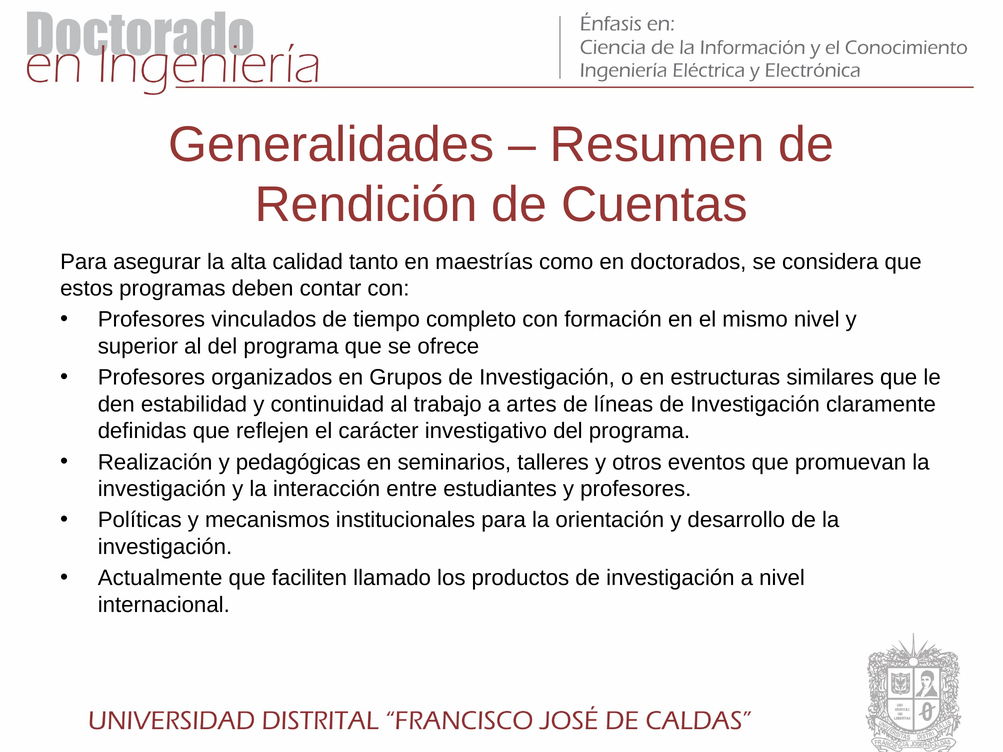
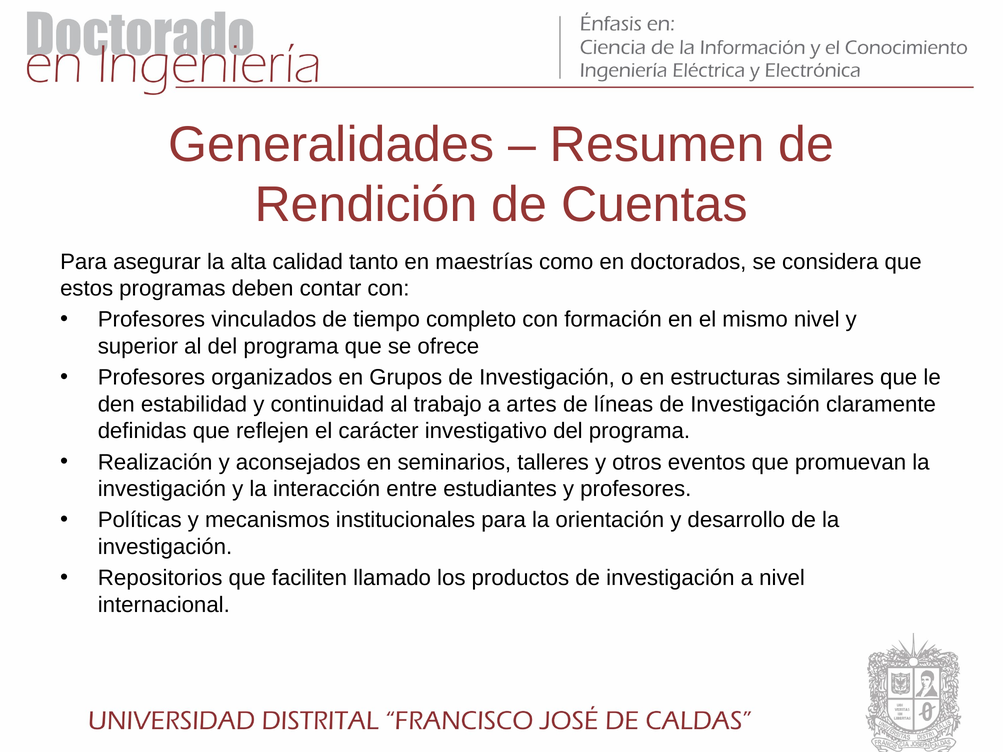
pedagógicas: pedagógicas -> aconsejados
Actualmente: Actualmente -> Repositorios
